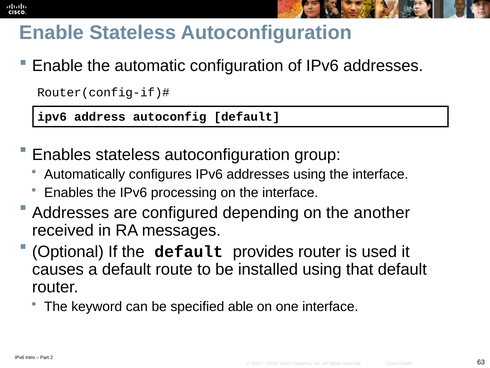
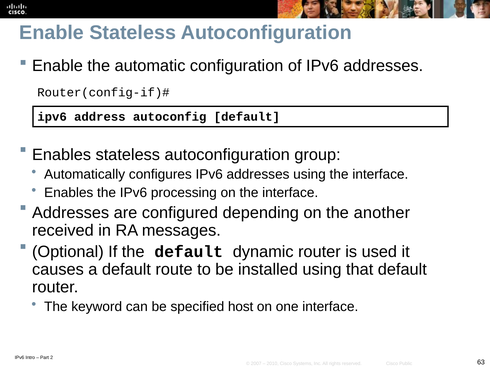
provides: provides -> dynamic
able: able -> host
